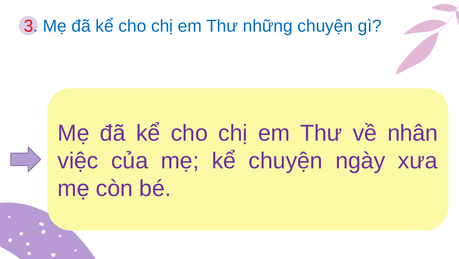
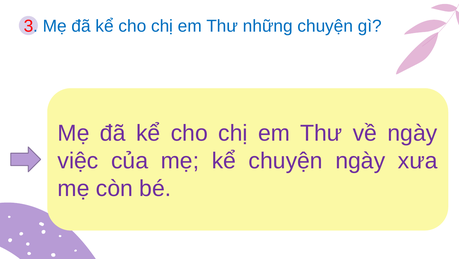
về nhân: nhân -> ngày
